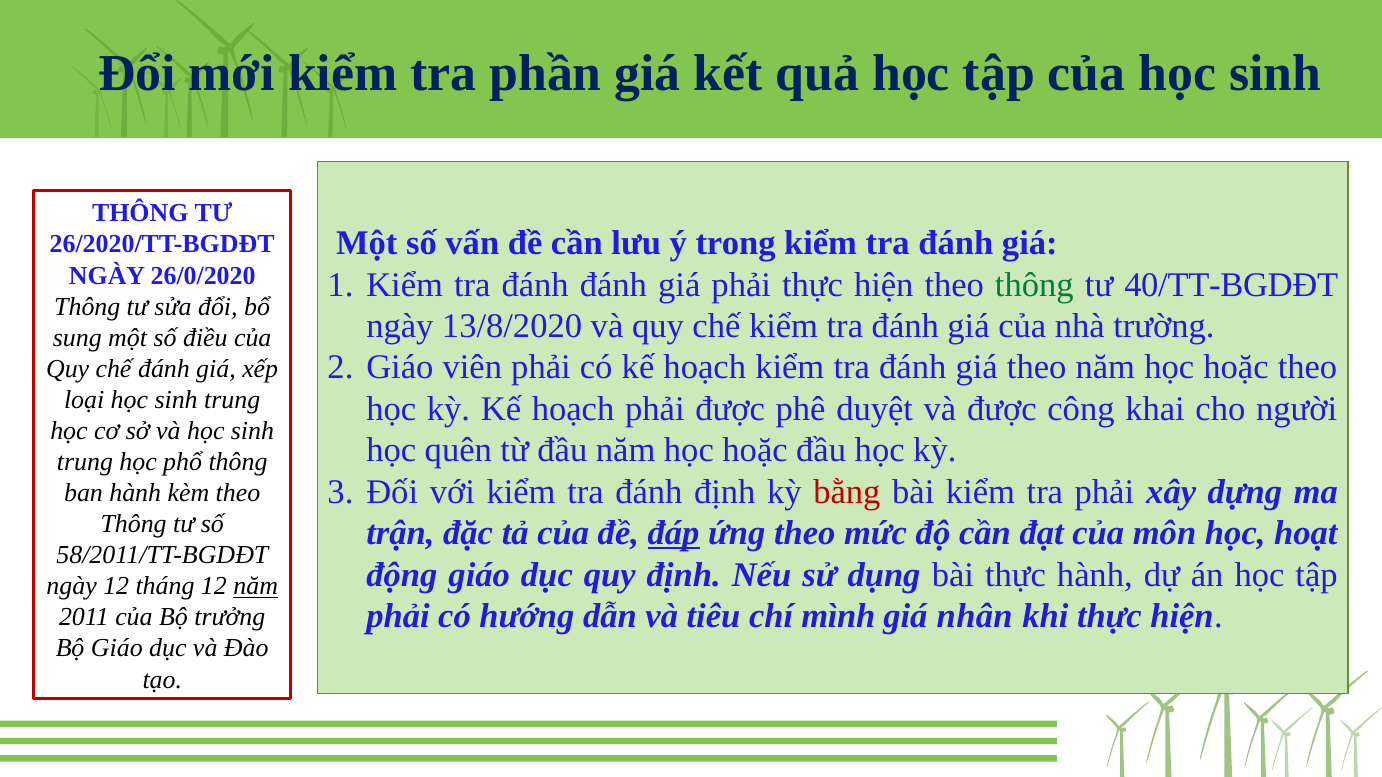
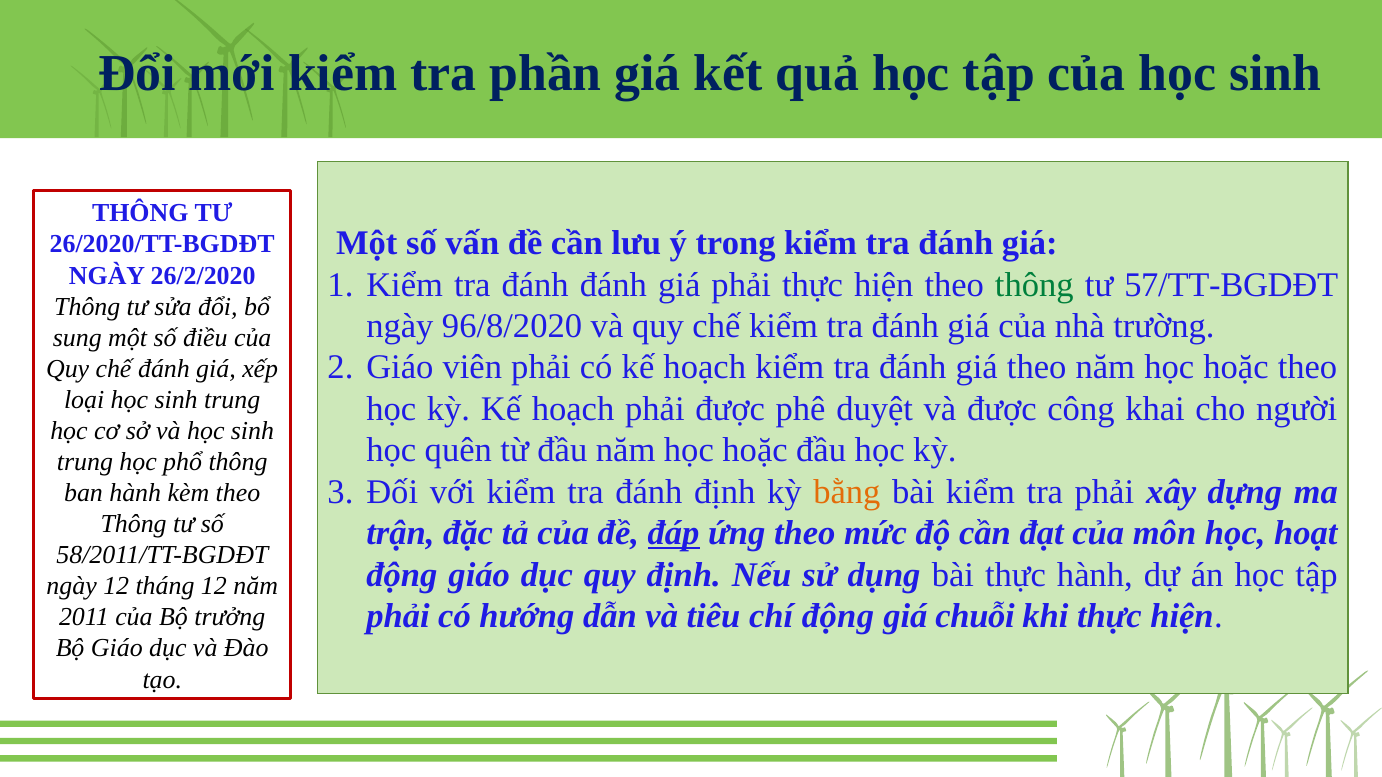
26/0/2020: 26/0/2020 -> 26/2/2020
40/TT-BGDĐT: 40/TT-BGDĐT -> 57/TT-BGDĐT
13/8/2020: 13/8/2020 -> 96/8/2020
bằng colour: red -> orange
năm at (256, 587) underline: present -> none
chí mình: mình -> động
nhân: nhân -> chuỗi
